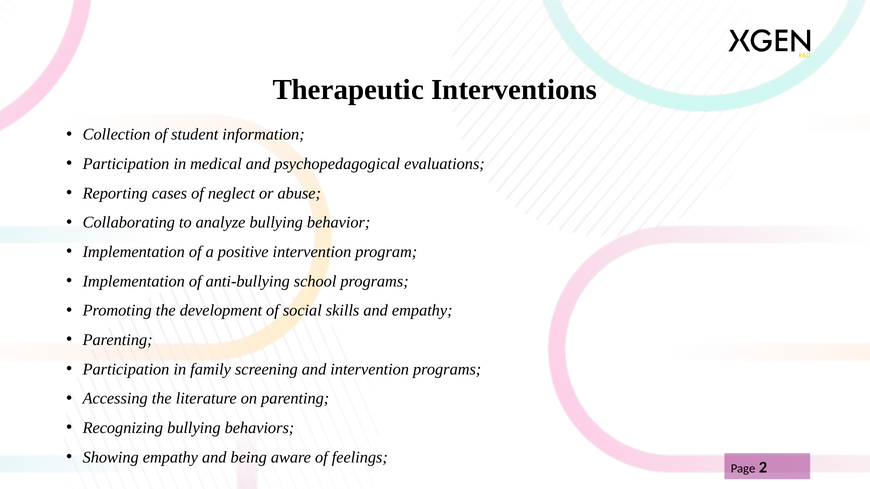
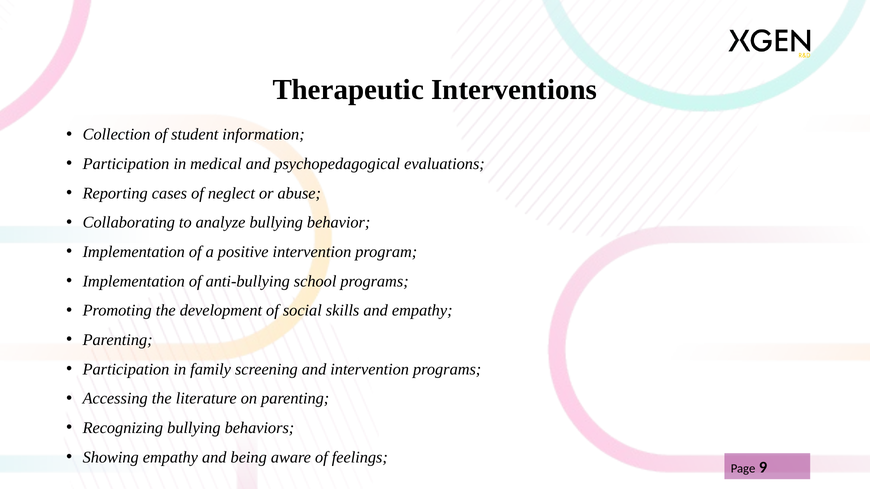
2: 2 -> 9
